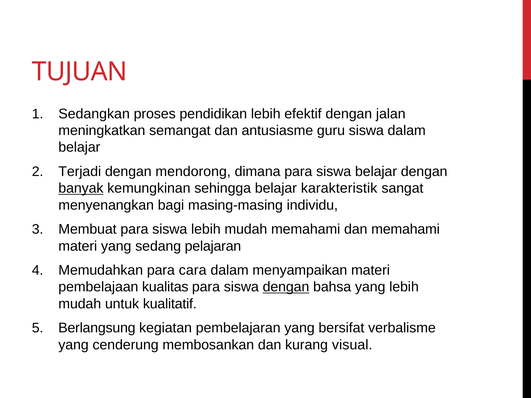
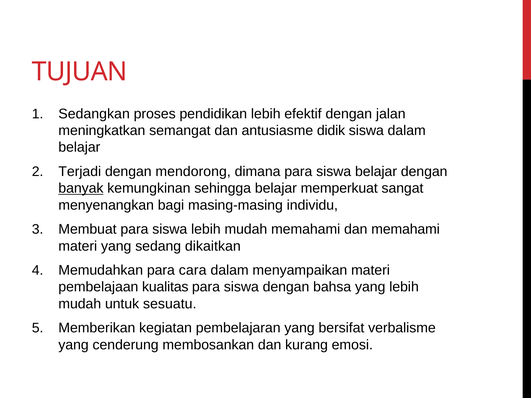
guru: guru -> didik
karakteristik: karakteristik -> memperkuat
pelajaran: pelajaran -> dikaitkan
dengan at (286, 287) underline: present -> none
kualitatif: kualitatif -> sesuatu
Berlangsung: Berlangsung -> Memberikan
visual: visual -> emosi
